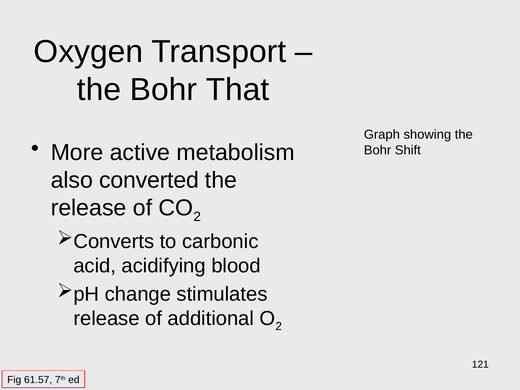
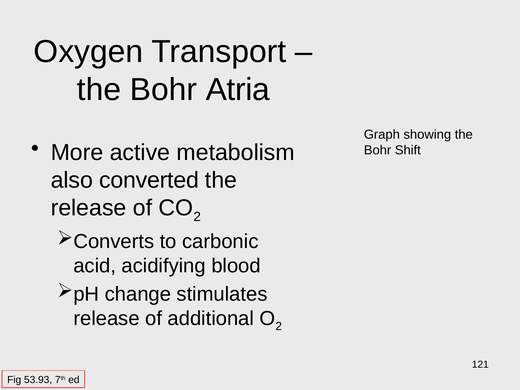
That: That -> Atria
61.57: 61.57 -> 53.93
